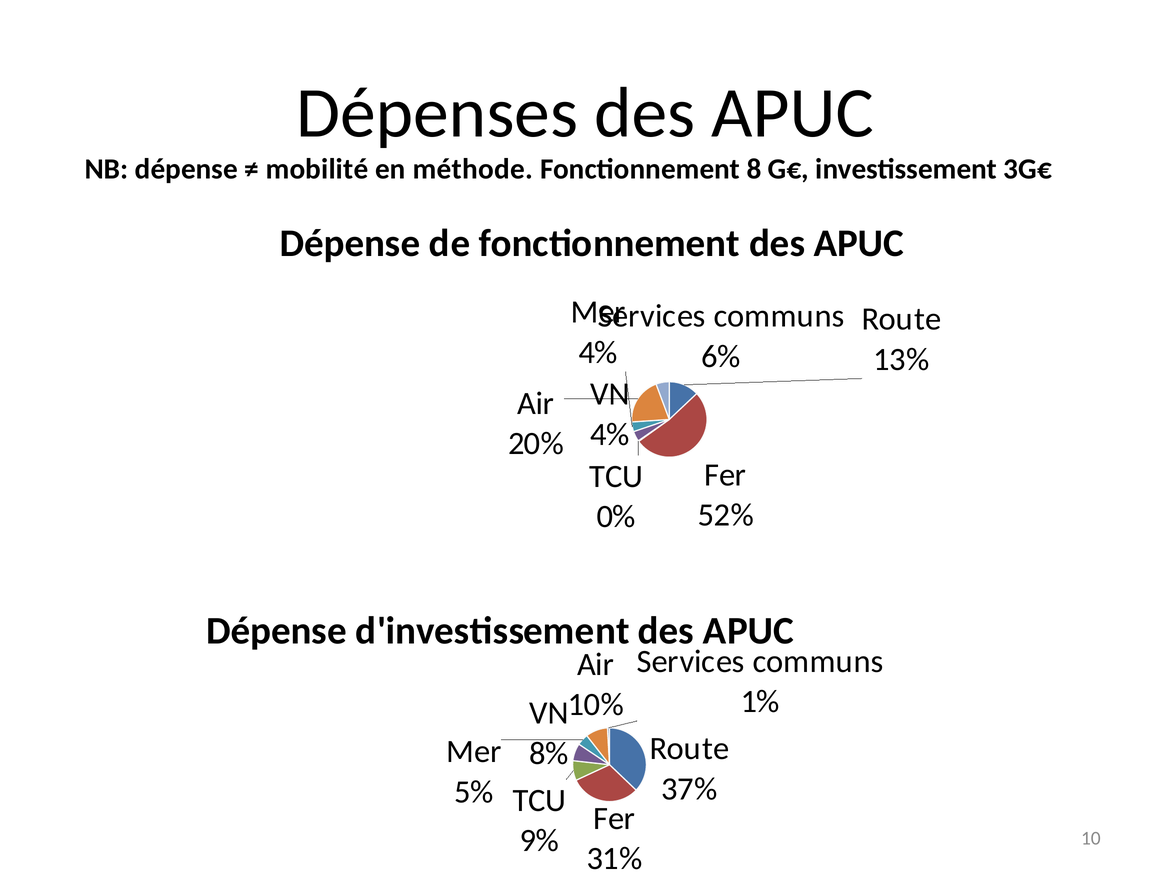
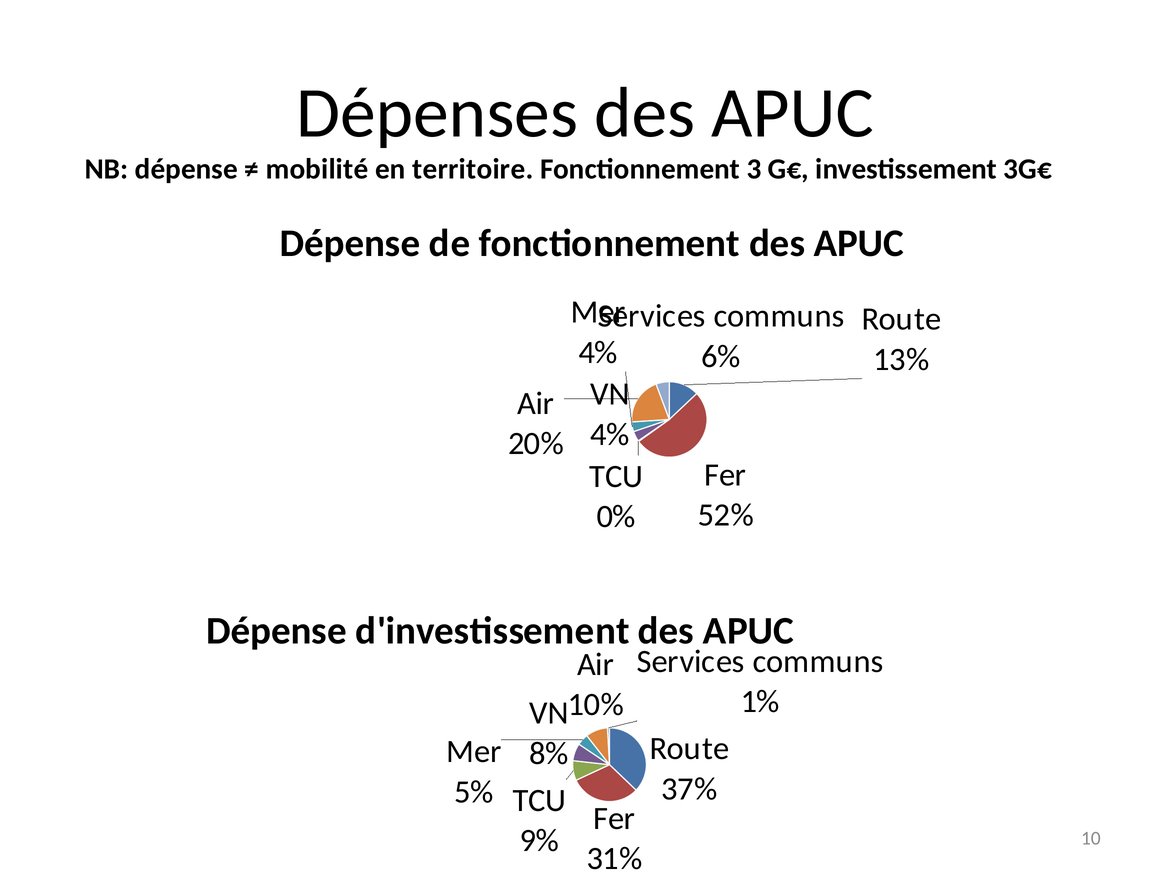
méthode: méthode -> territoire
8: 8 -> 3
